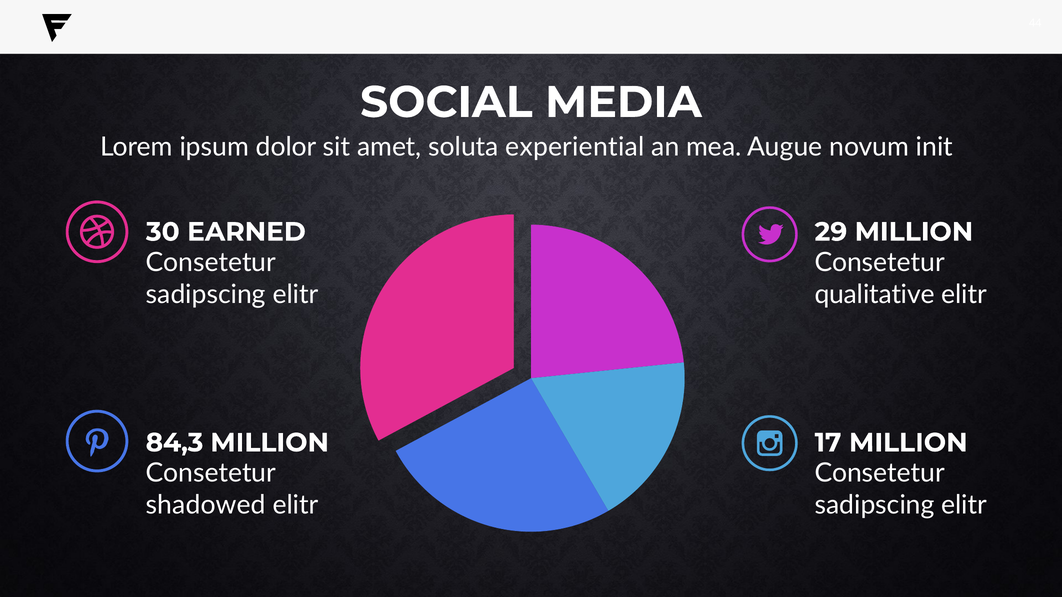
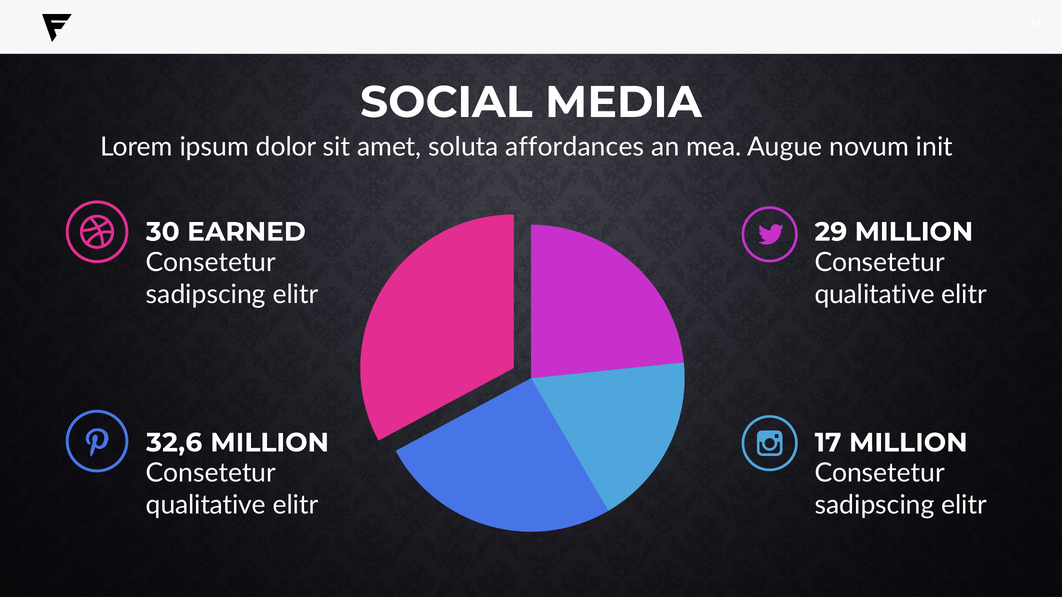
experiential: experiential -> affordances
84,3: 84,3 -> 32,6
shadowed at (206, 505): shadowed -> qualitative
